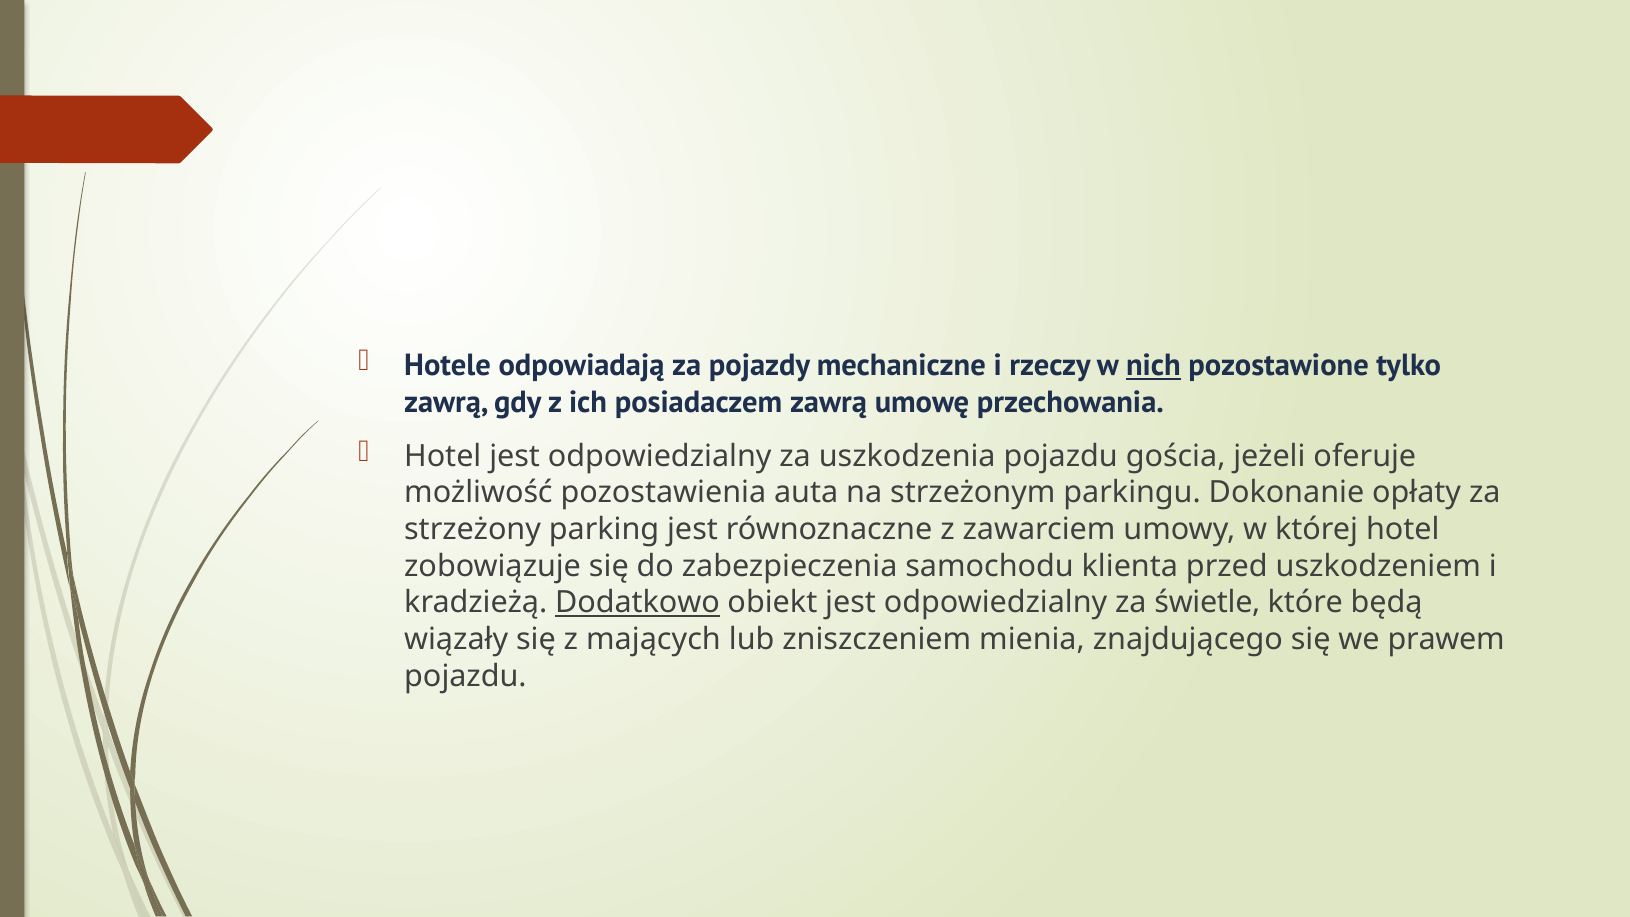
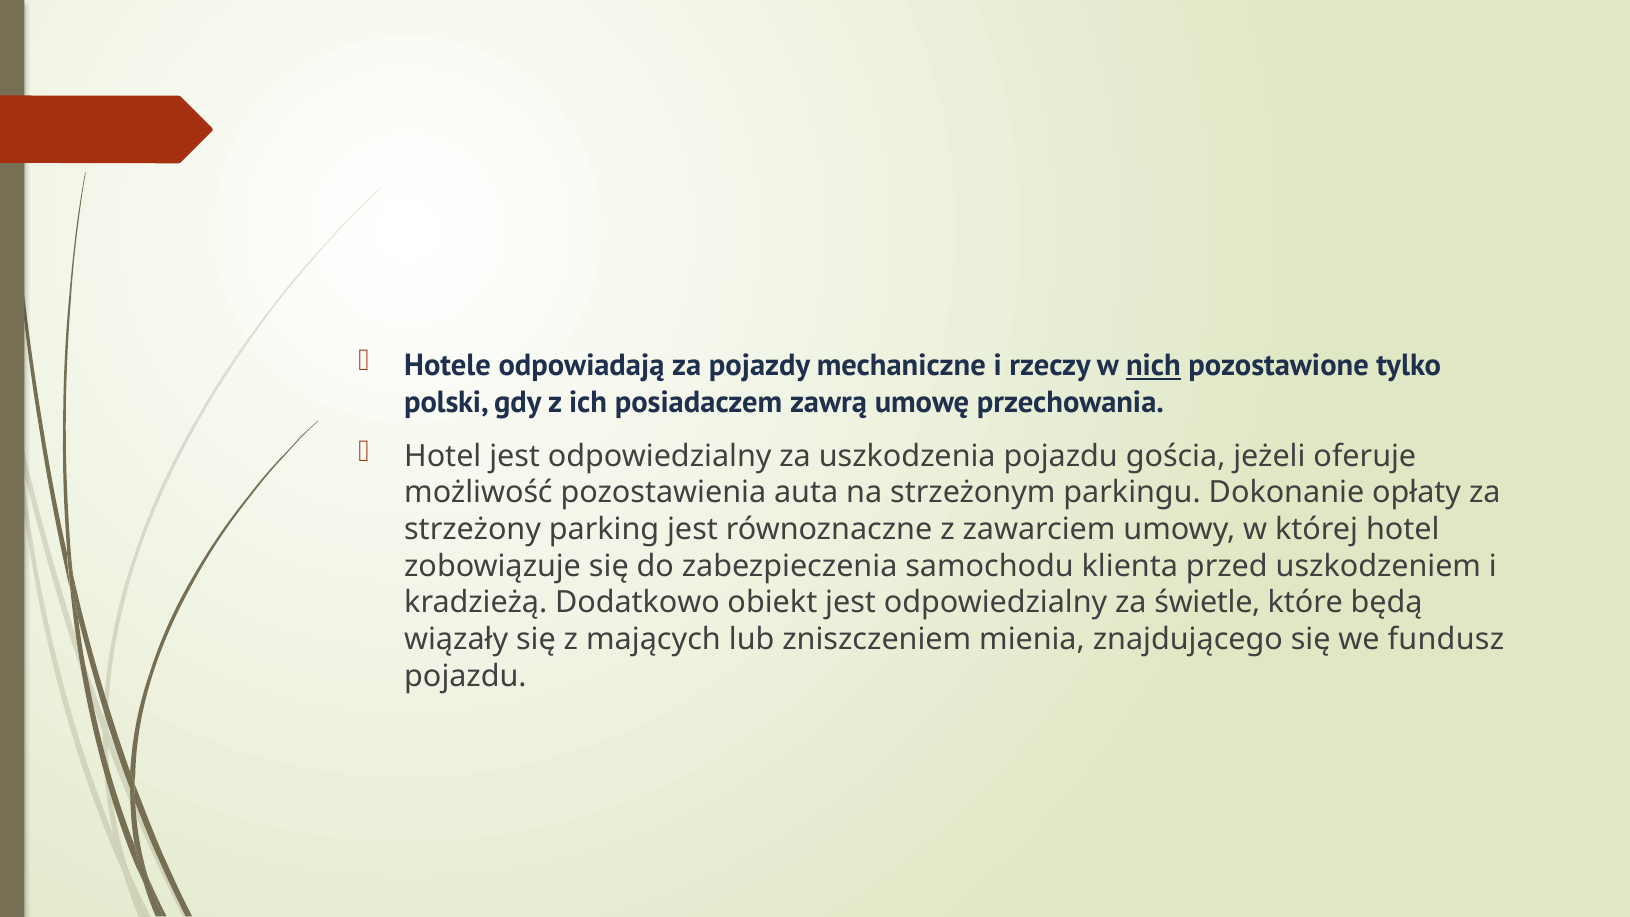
zawrą at (446, 402): zawrą -> polski
Dodatkowo underline: present -> none
prawem: prawem -> fundusz
